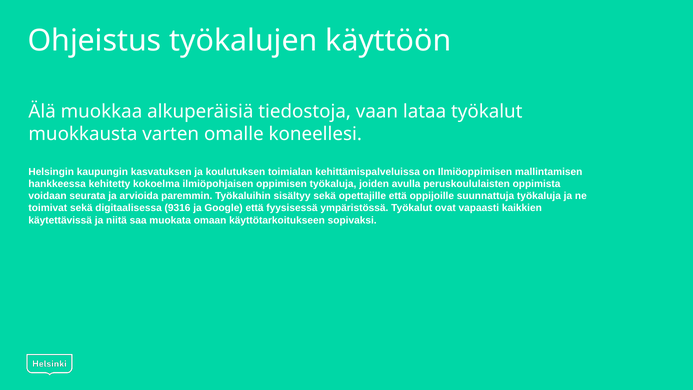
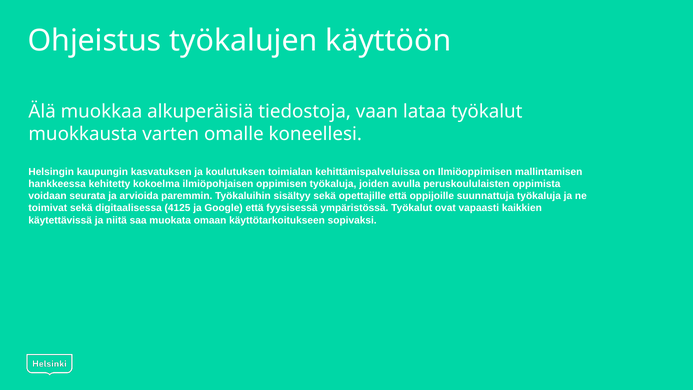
9316: 9316 -> 4125
